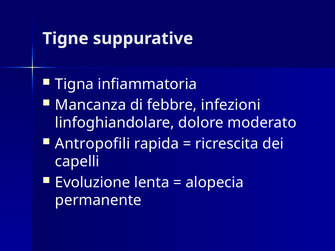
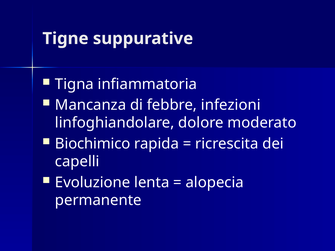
Antropofili: Antropofili -> Biochimico
